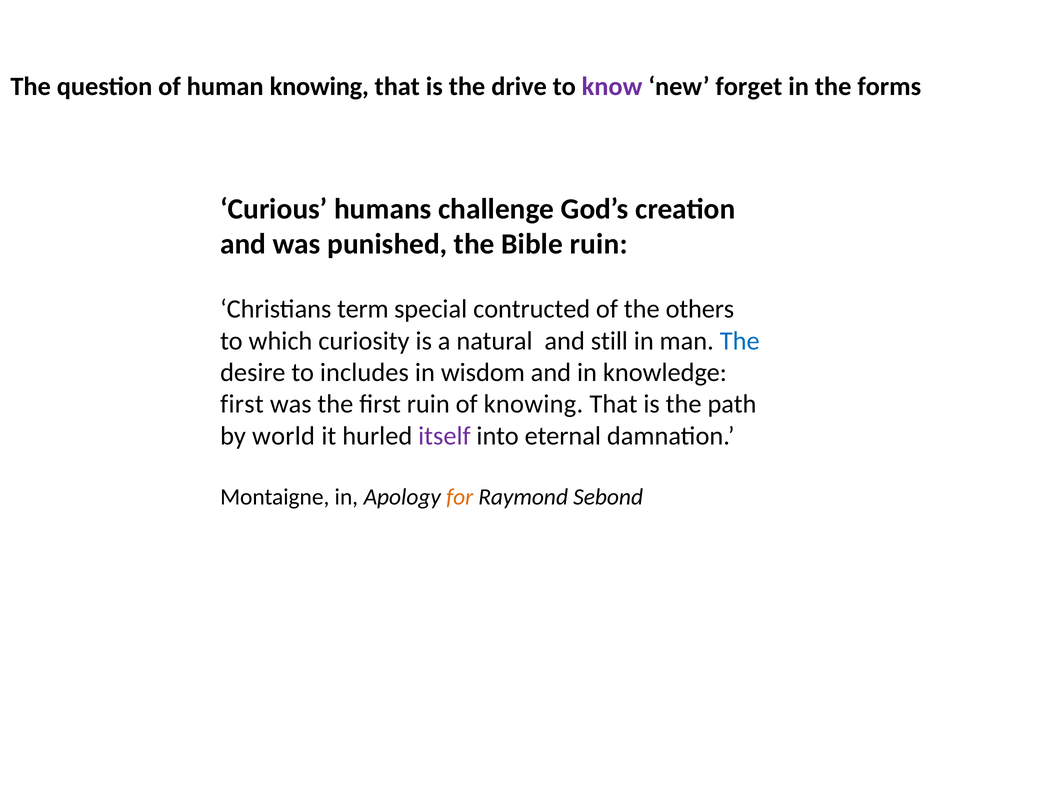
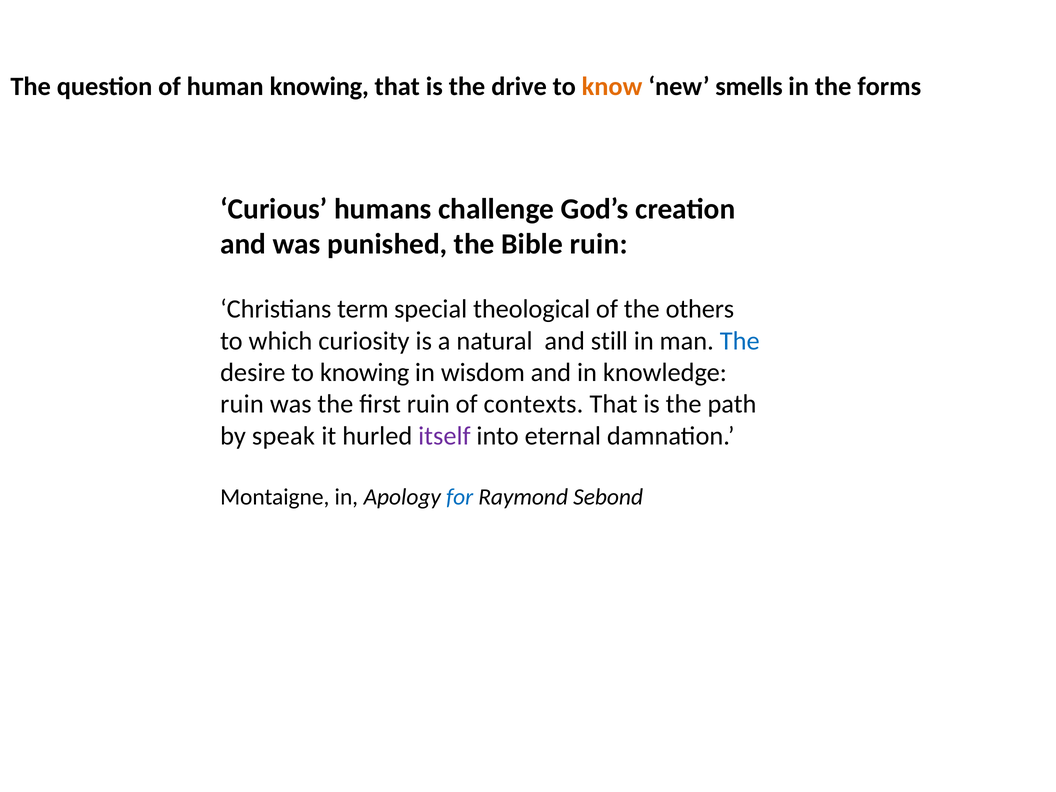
know colour: purple -> orange
forget: forget -> smells
contructed: contructed -> theological
to includes: includes -> knowing
first at (242, 404): first -> ruin
of knowing: knowing -> contexts
world: world -> speak
for colour: orange -> blue
